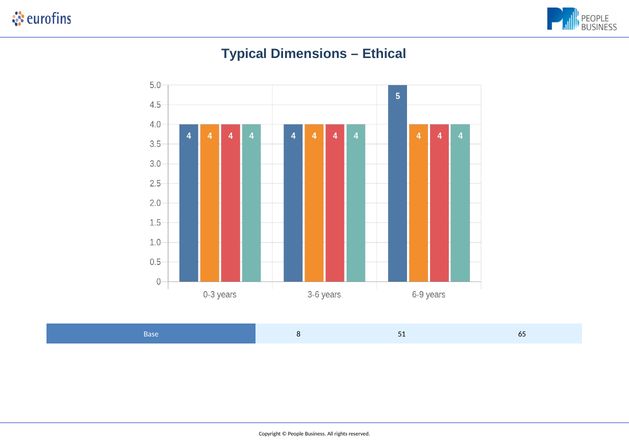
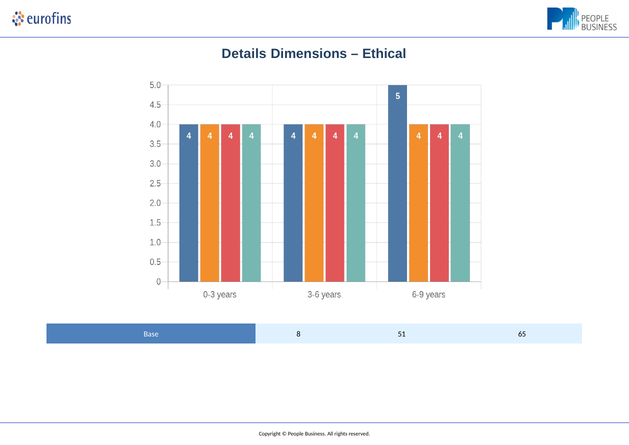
Typical: Typical -> Details
